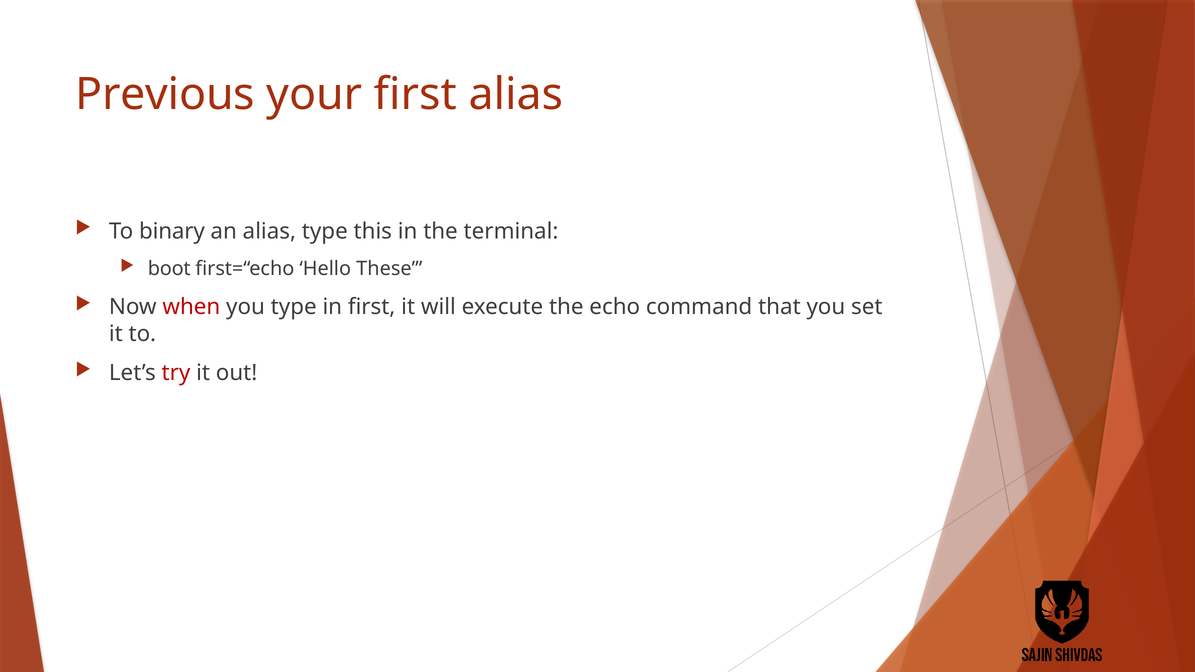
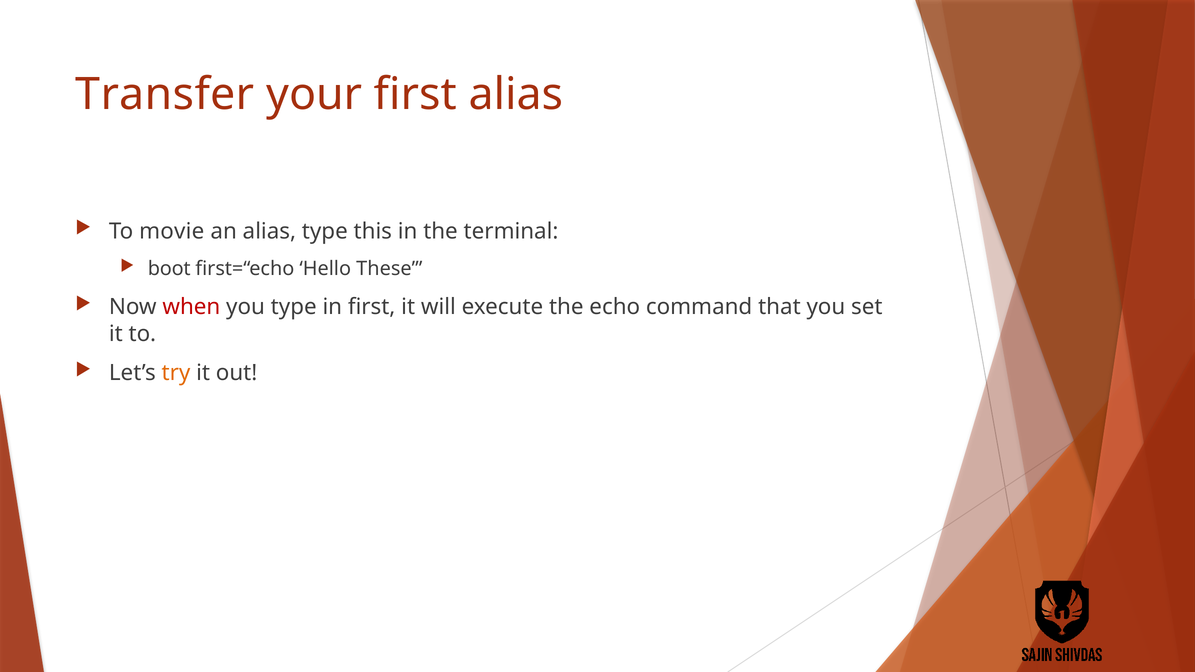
Previous: Previous -> Transfer
binary: binary -> movie
try colour: red -> orange
